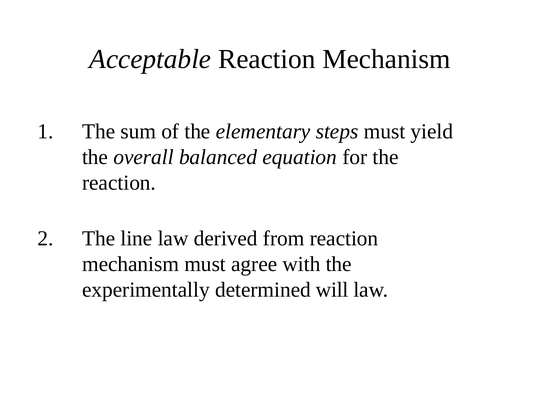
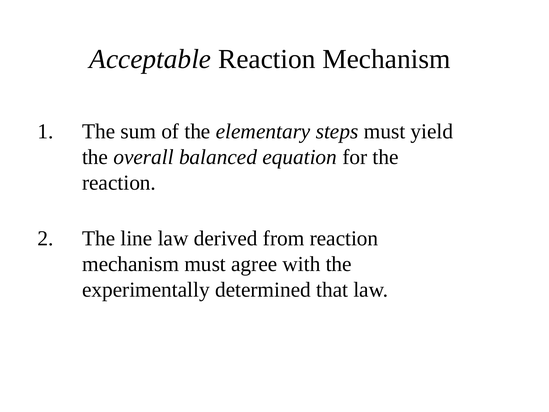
will: will -> that
